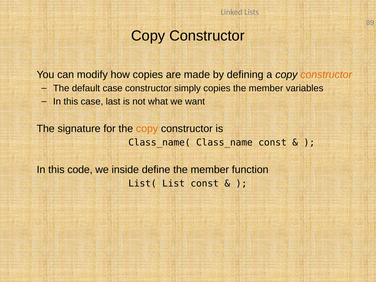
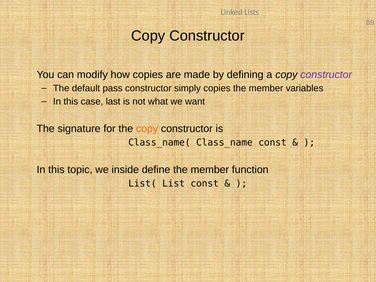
constructor at (326, 75) colour: orange -> purple
default case: case -> pass
code: code -> topic
